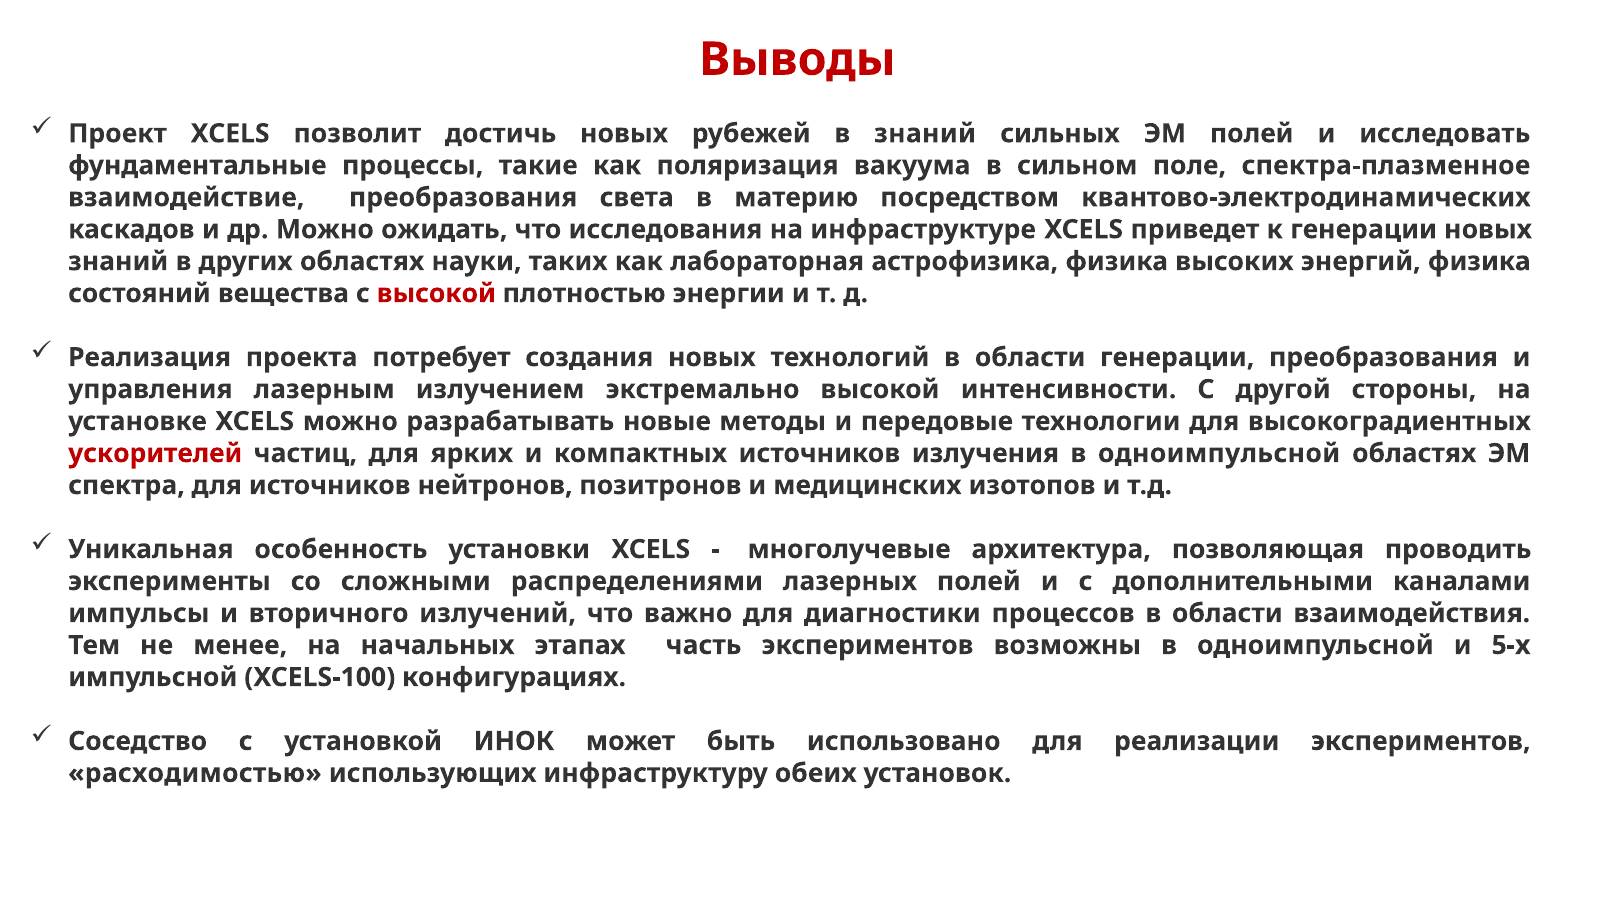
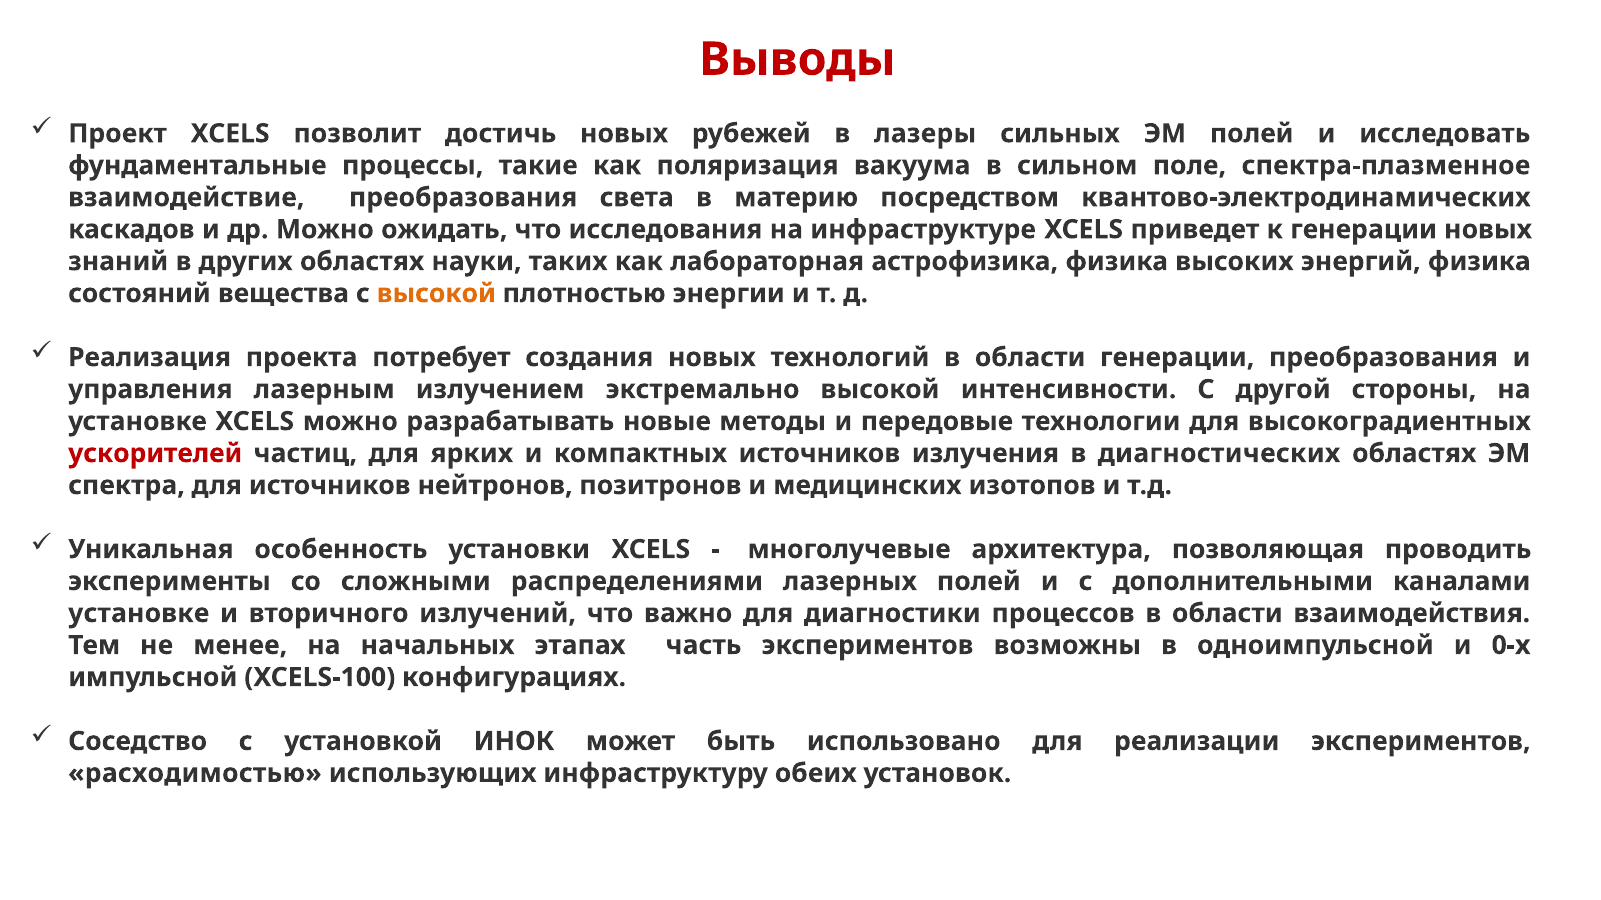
в знаний: знаний -> лазеры
высокой at (436, 294) colour: red -> orange
излучения в одноимпульсной: одноимпульсной -> диагностических
импульсы at (139, 614): импульсы -> установке
5-х: 5-х -> 0-х
